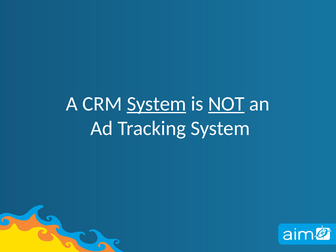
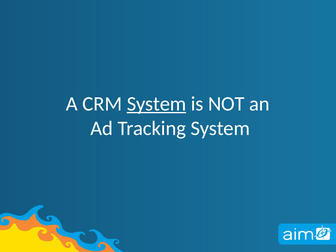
NOT underline: present -> none
